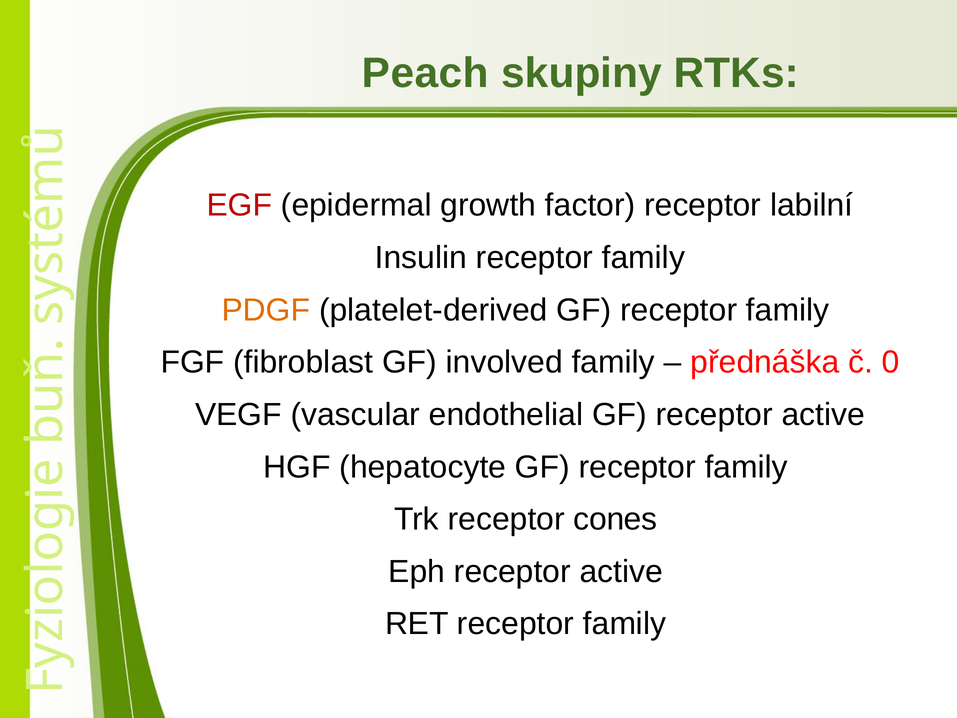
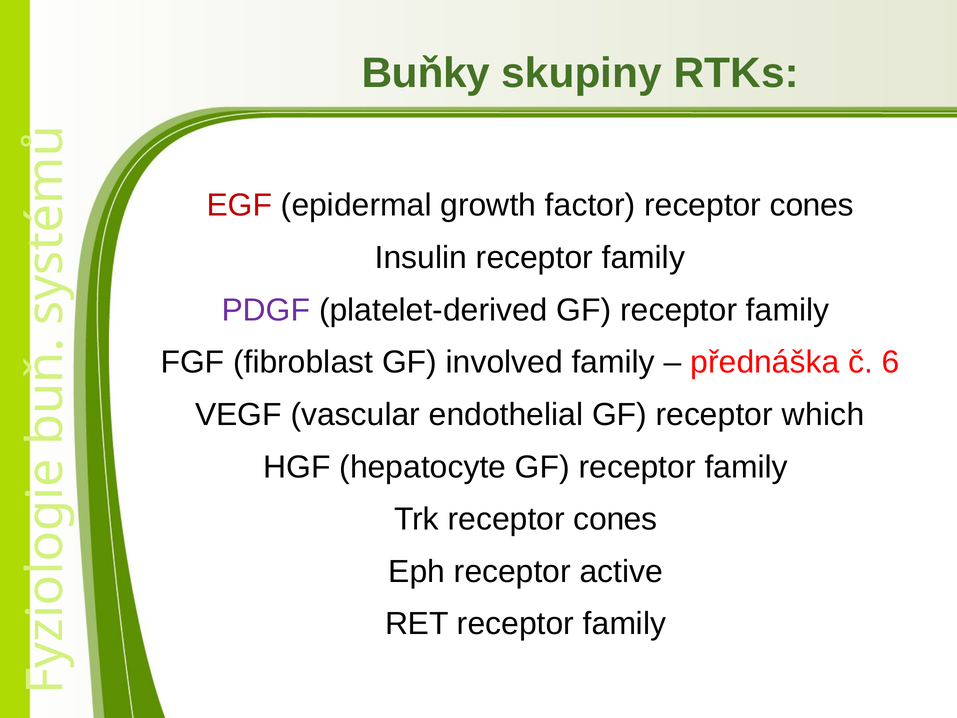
Peach: Peach -> Buňky
factor receptor labilní: labilní -> cones
PDGF colour: orange -> purple
0: 0 -> 6
GF receptor active: active -> which
